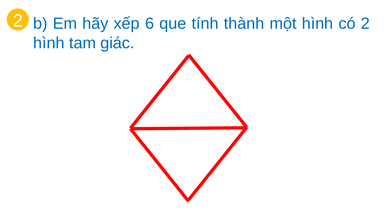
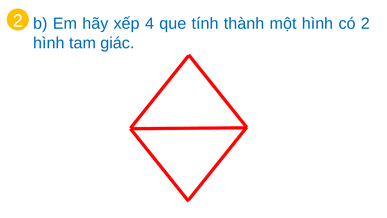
6: 6 -> 4
